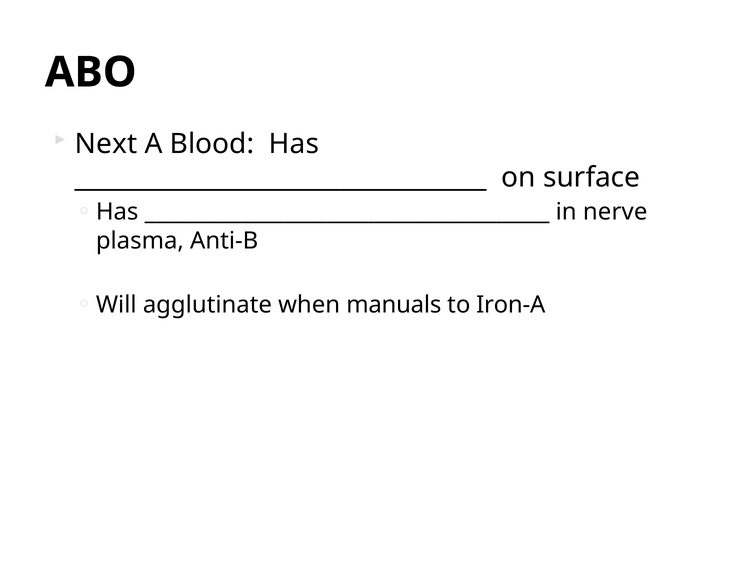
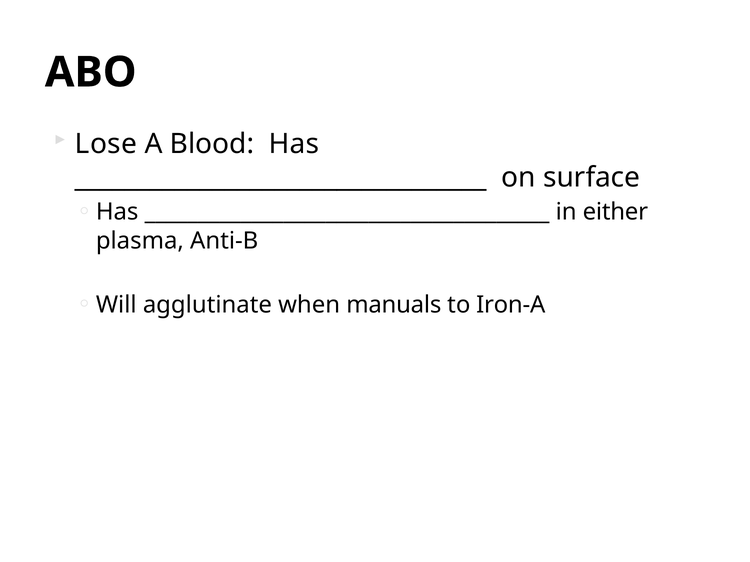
Next: Next -> Lose
nerve: nerve -> either
